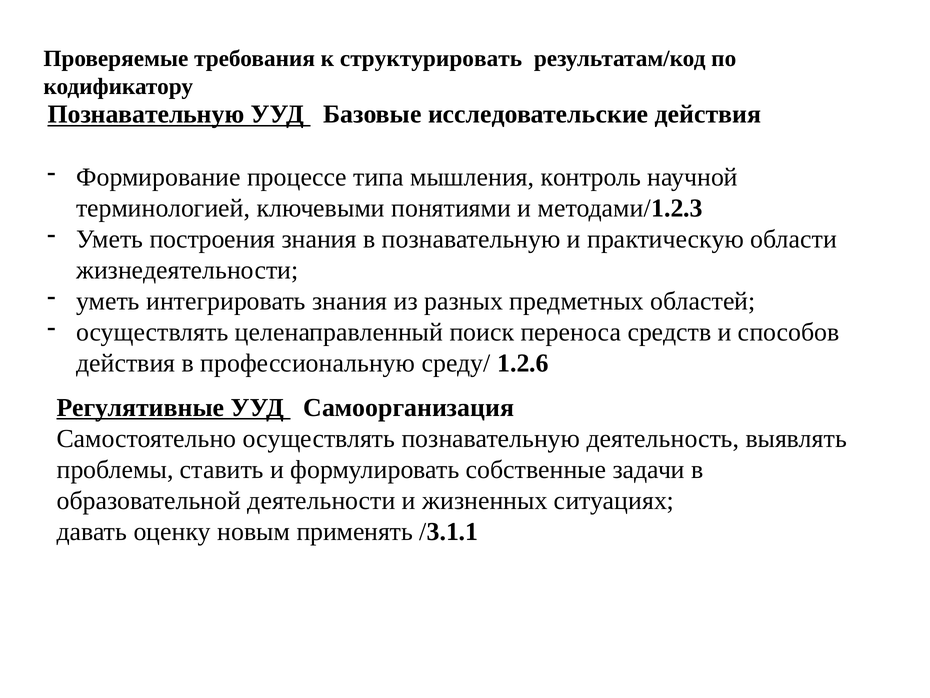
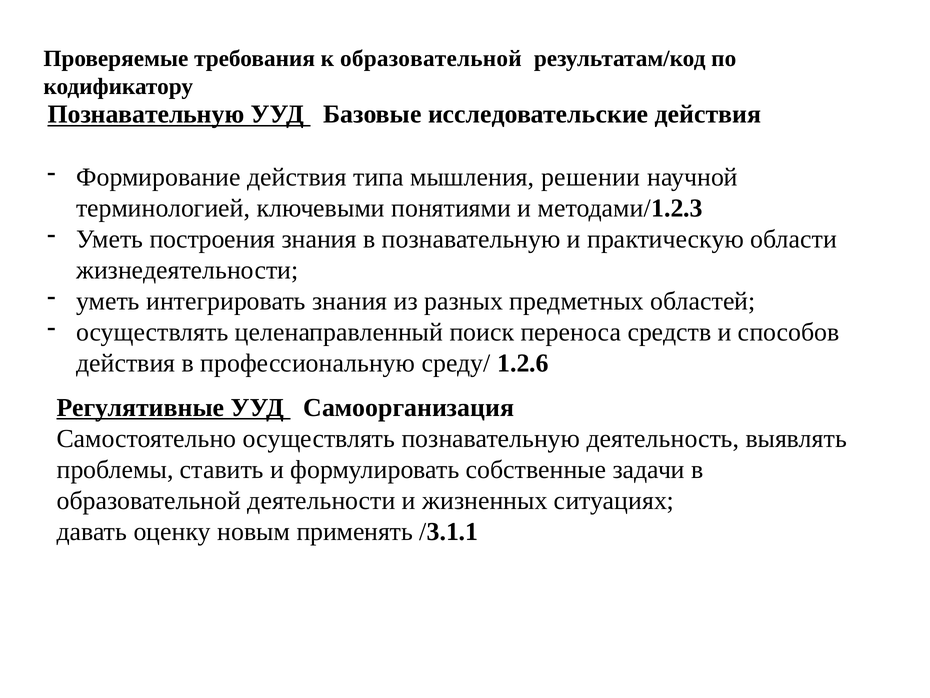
к структурировать: структурировать -> образовательной
Формирование процессе: процессе -> действия
контроль: контроль -> решении
